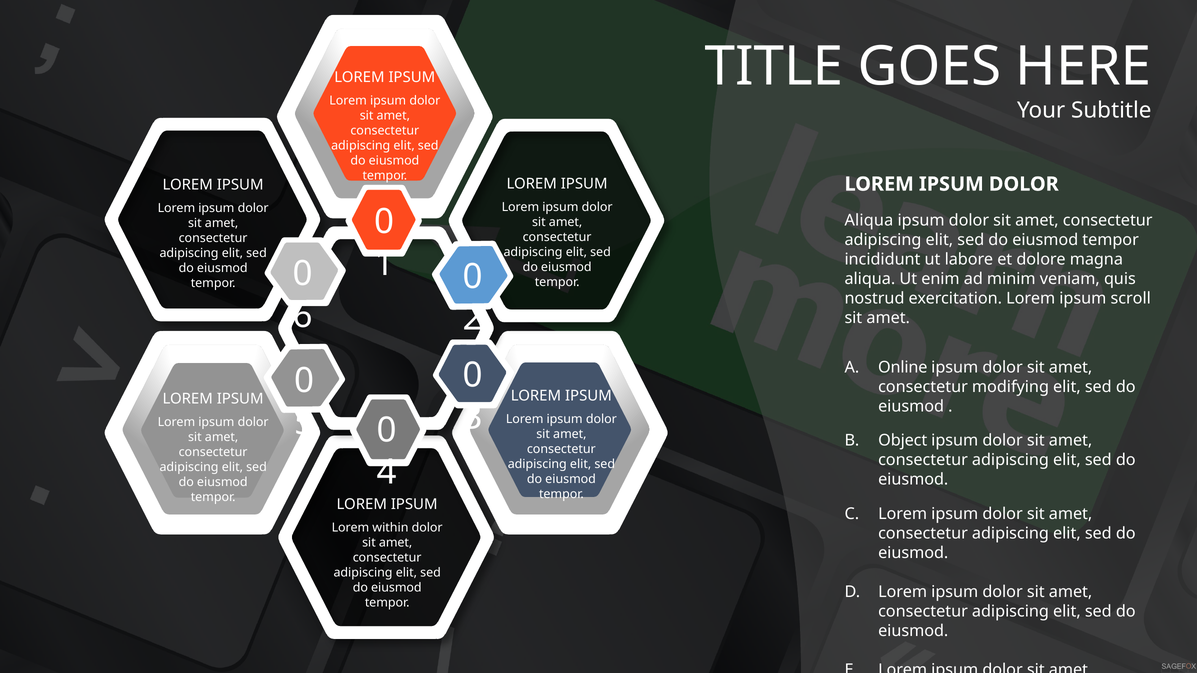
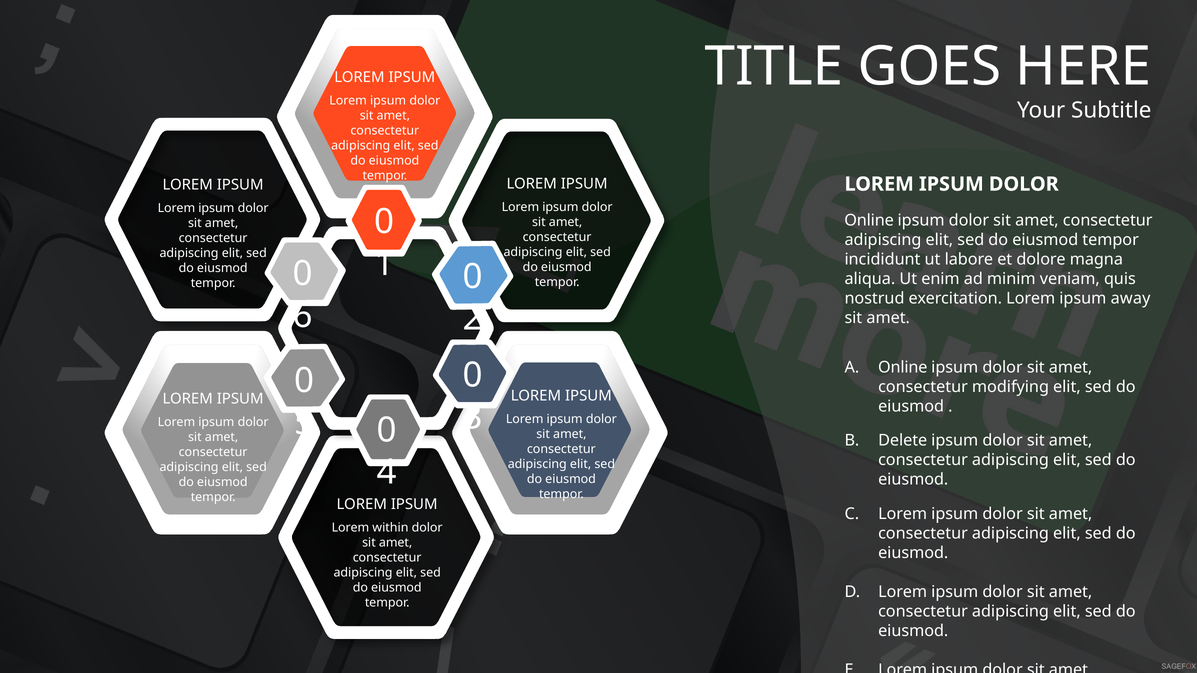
Aliqua at (869, 221): Aliqua -> Online
scroll: scroll -> away
Object: Object -> Delete
